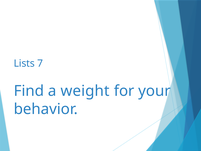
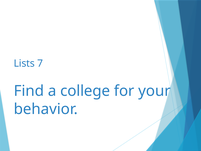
weight: weight -> college
